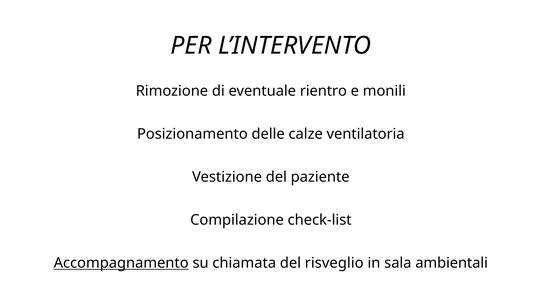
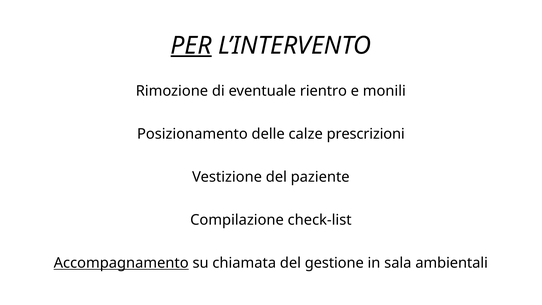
PER underline: none -> present
ventilatoria: ventilatoria -> prescrizioni
risveglio: risveglio -> gestione
